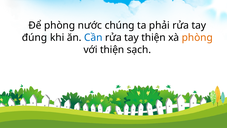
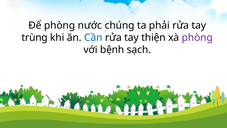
đúng: đúng -> trùng
phòng at (197, 38) colour: orange -> purple
với thiện: thiện -> bệnh
